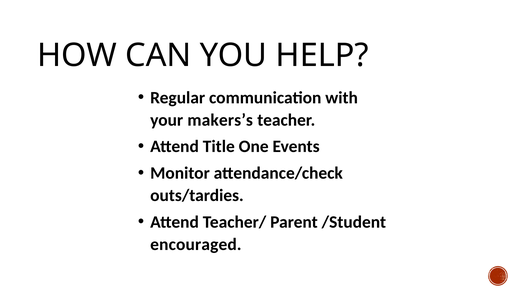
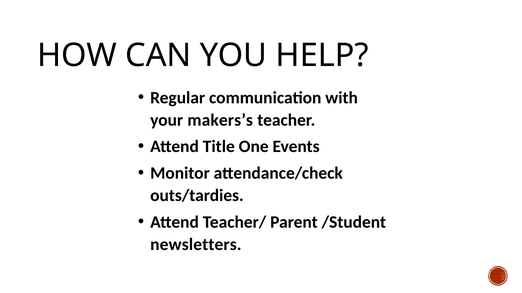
encouraged: encouraged -> newsletters
